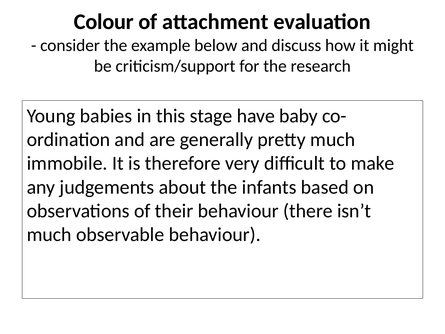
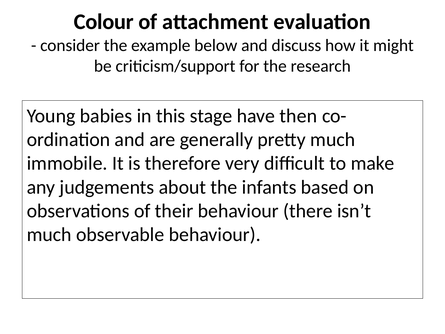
baby: baby -> then
